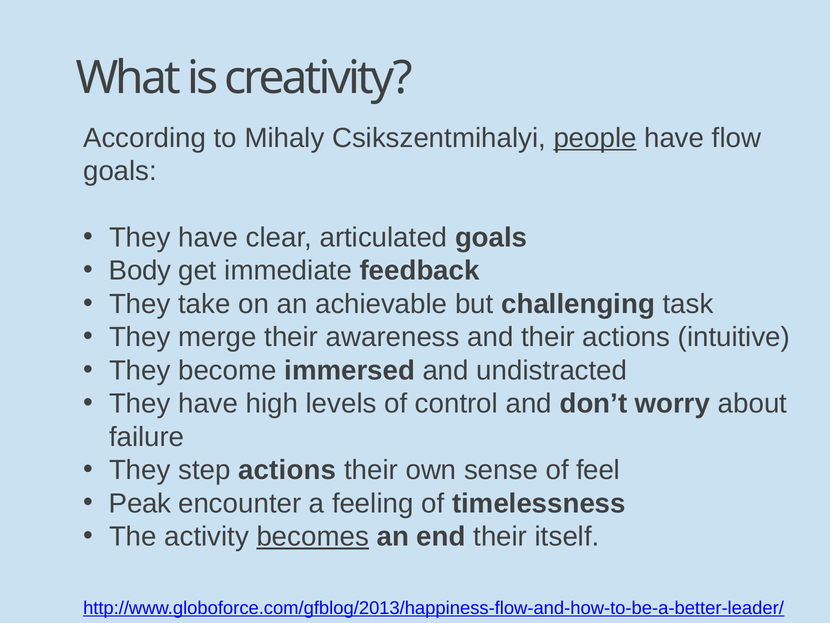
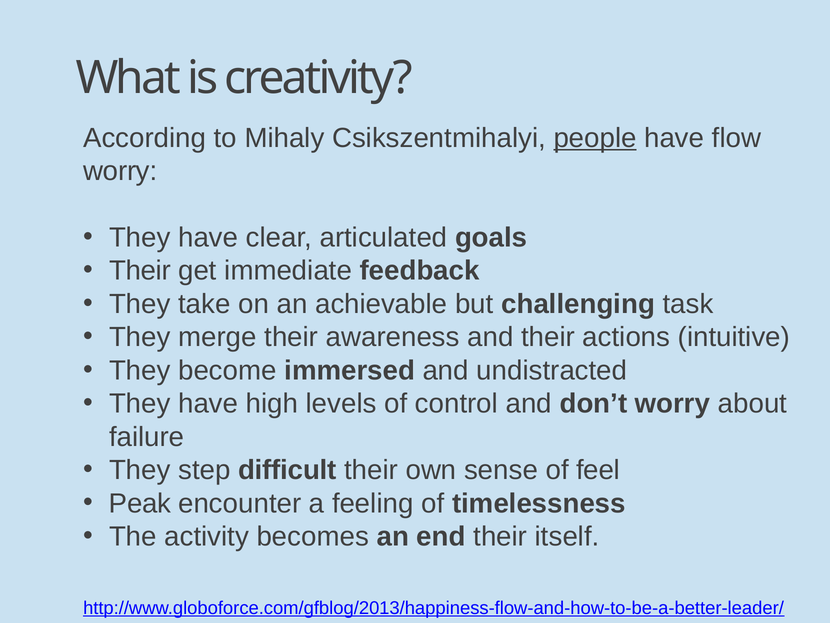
goals at (120, 171): goals -> worry
Body at (140, 271): Body -> Their
step actions: actions -> difficult
becomes underline: present -> none
